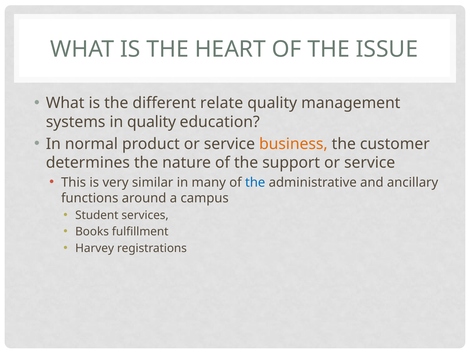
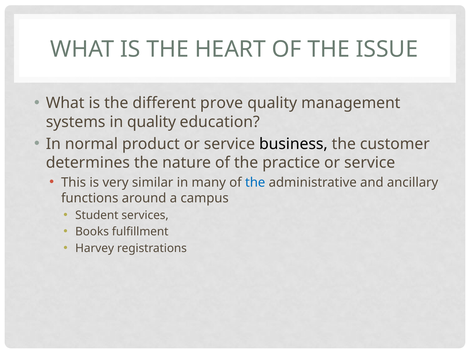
relate: relate -> prove
business colour: orange -> black
support: support -> practice
